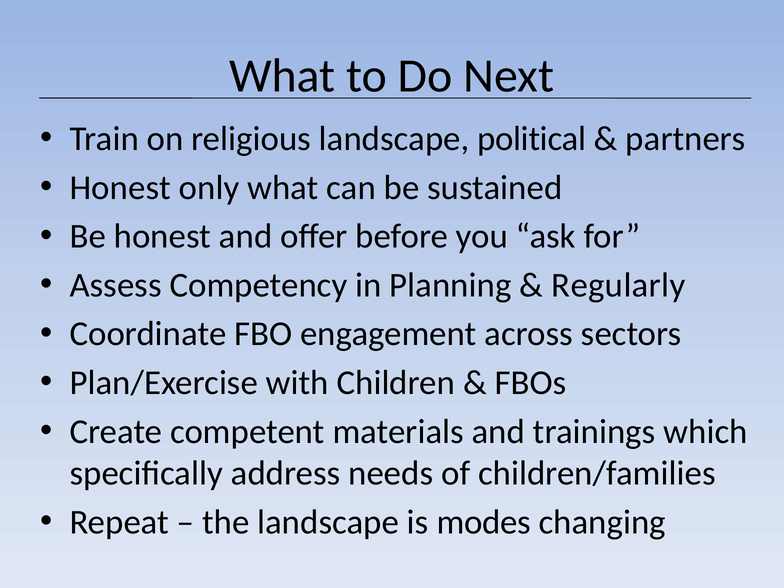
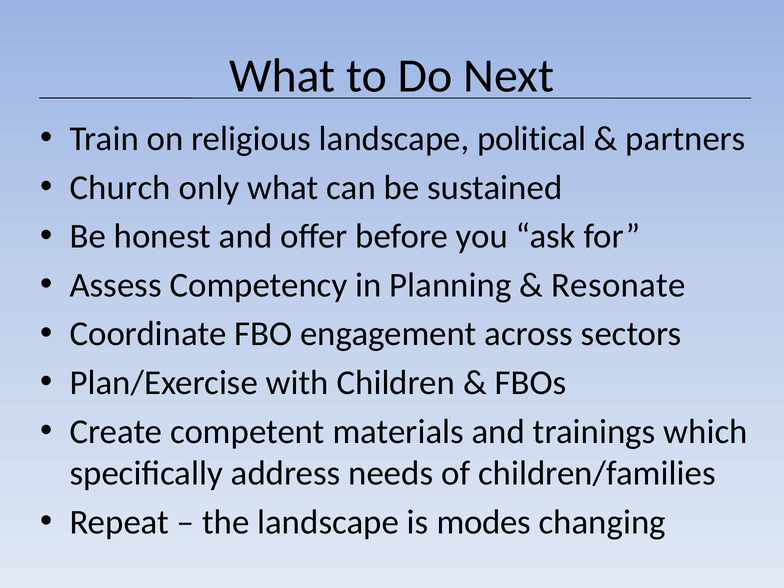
Honest at (120, 188): Honest -> Church
Regularly: Regularly -> Resonate
